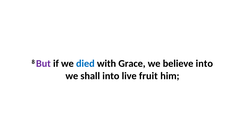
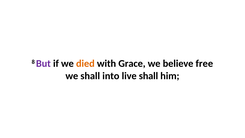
died colour: blue -> orange
believe into: into -> free
live fruit: fruit -> shall
